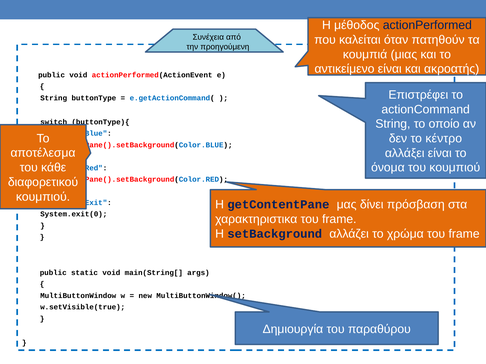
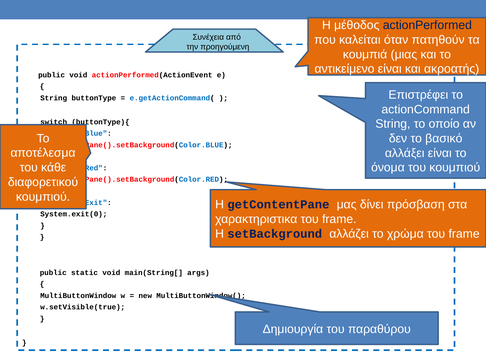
κέντρο: κέντρο -> βασικό
